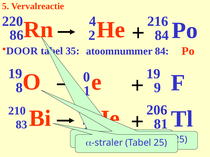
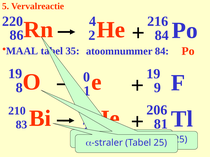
DOOR: DOOR -> MAAL
